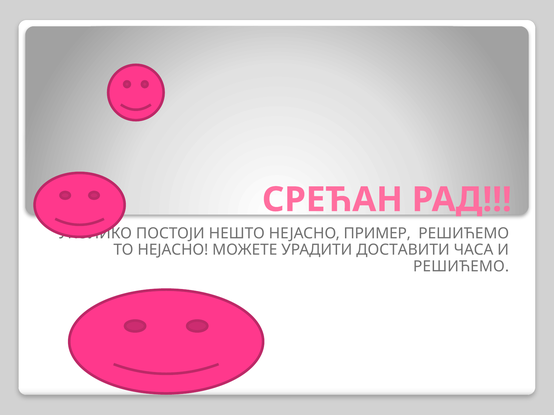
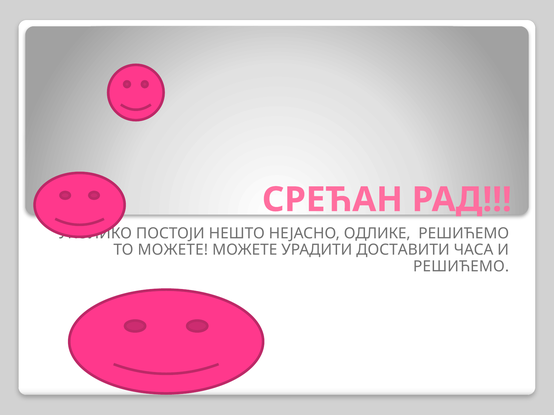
ПРИМЕР: ПРИМЕР -> ОДЛИКЕ
ТО НЕЈАСНО: НЕЈАСНО -> МОЖЕТЕ
